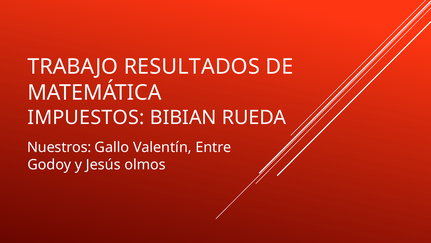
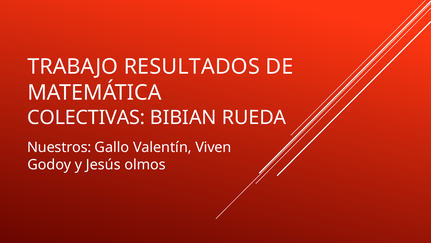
IMPUESTOS: IMPUESTOS -> COLECTIVAS
Entre: Entre -> Viven
